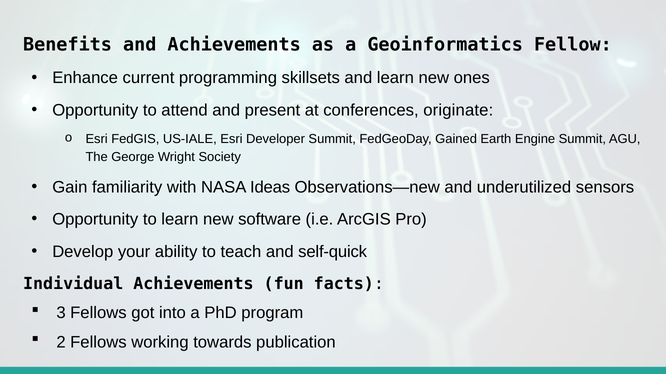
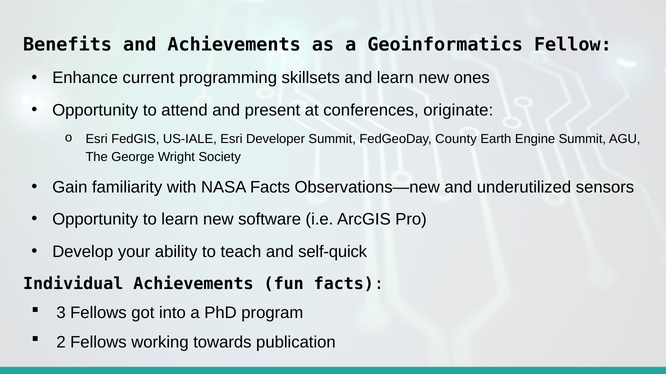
Gained: Gained -> County
NASA Ideas: Ideas -> Facts
